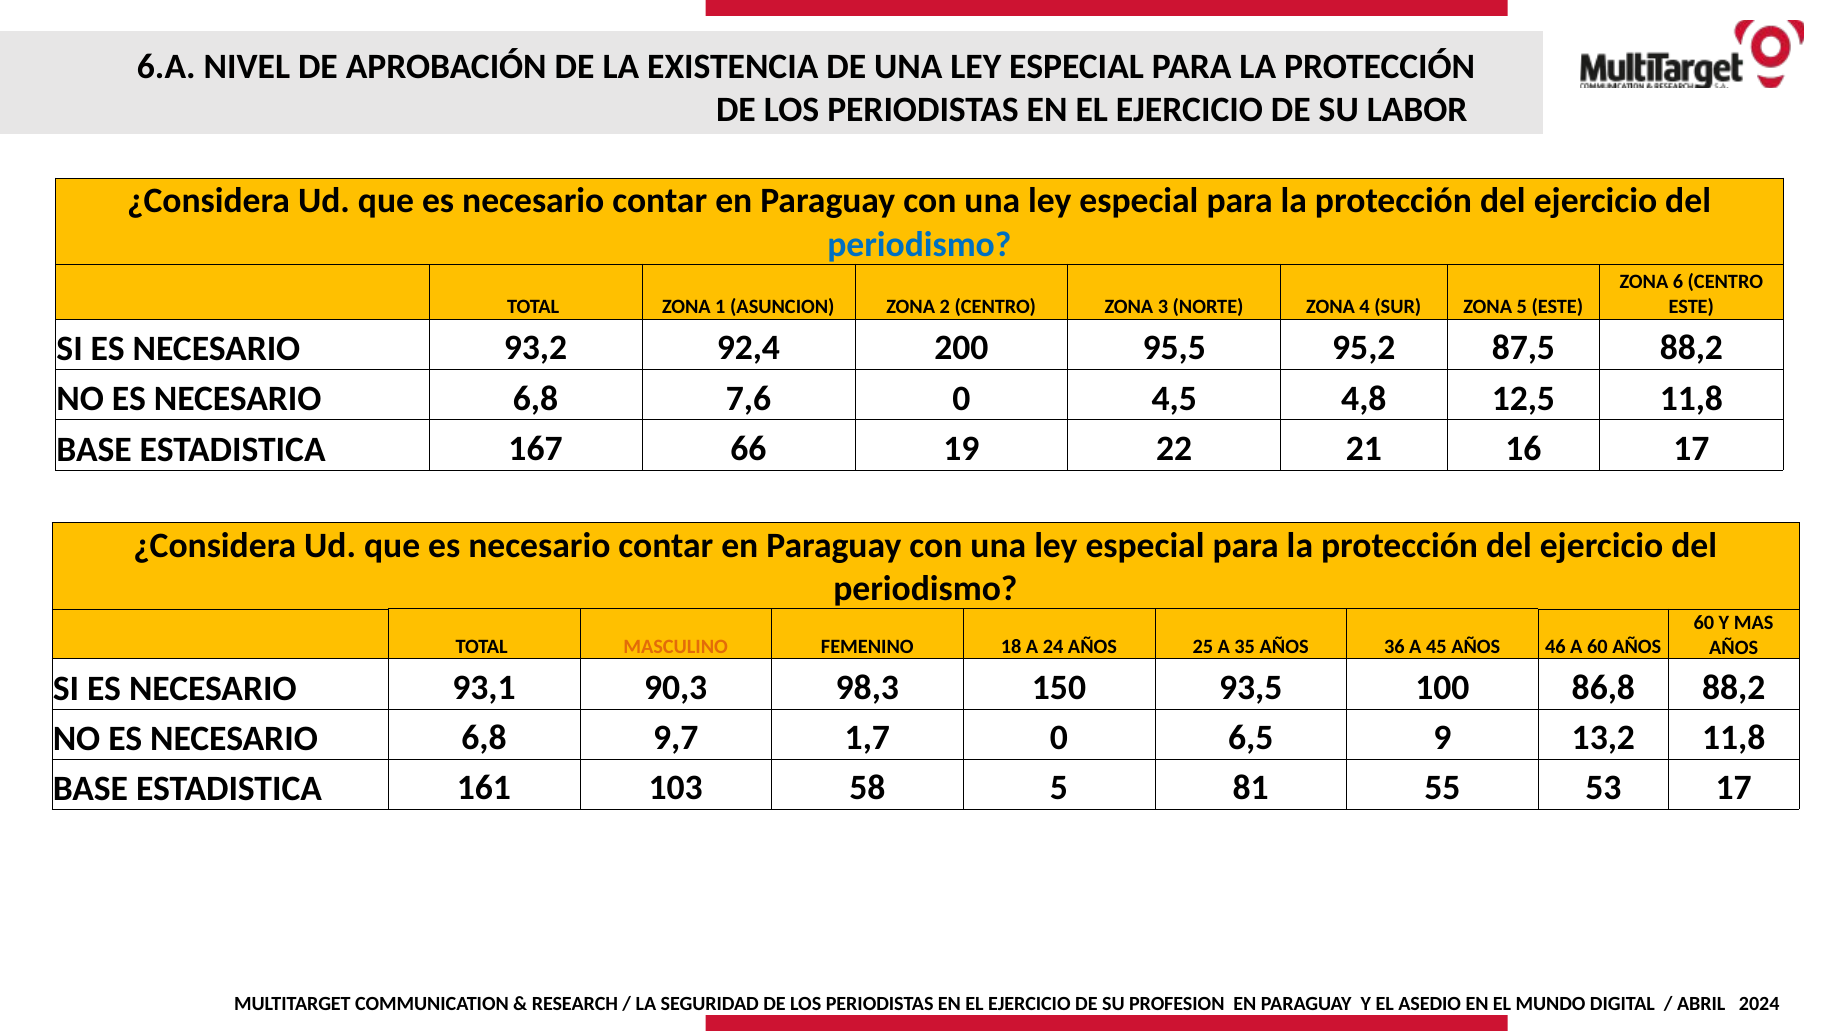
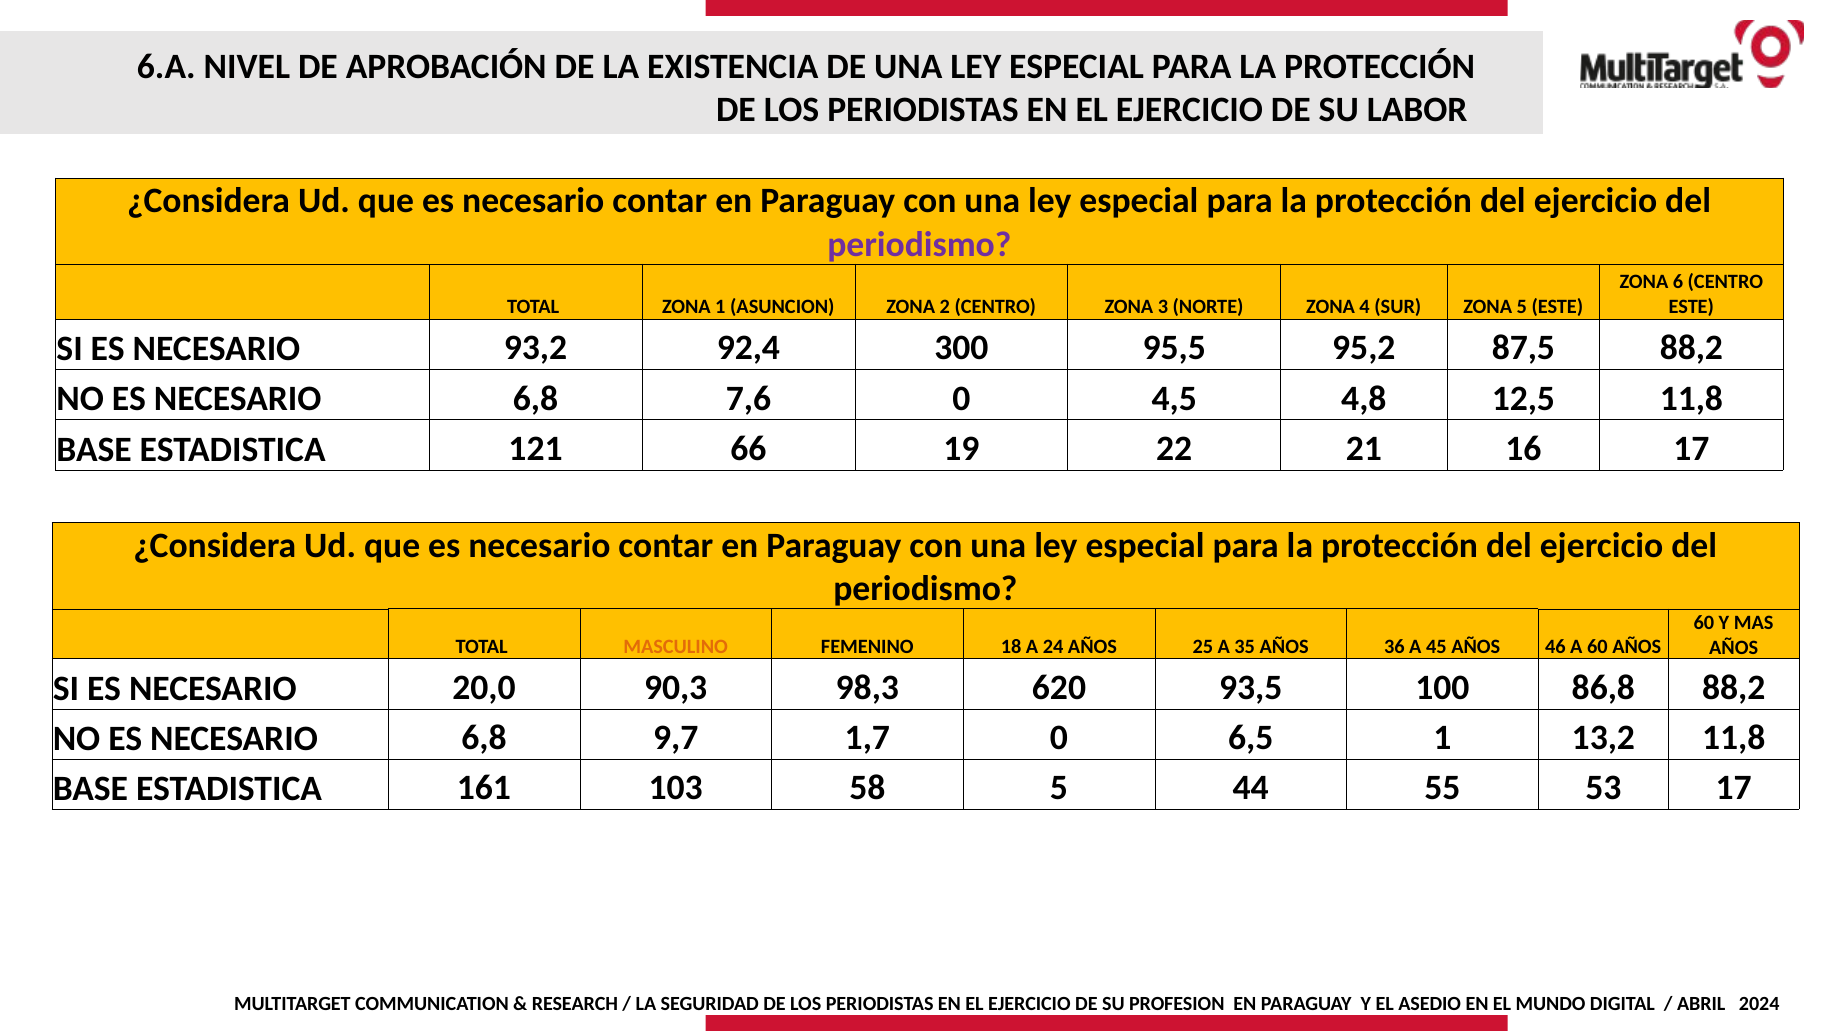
periodismo at (919, 244) colour: blue -> purple
200: 200 -> 300
167: 167 -> 121
93,1: 93,1 -> 20,0
150: 150 -> 620
6,5 9: 9 -> 1
81: 81 -> 44
